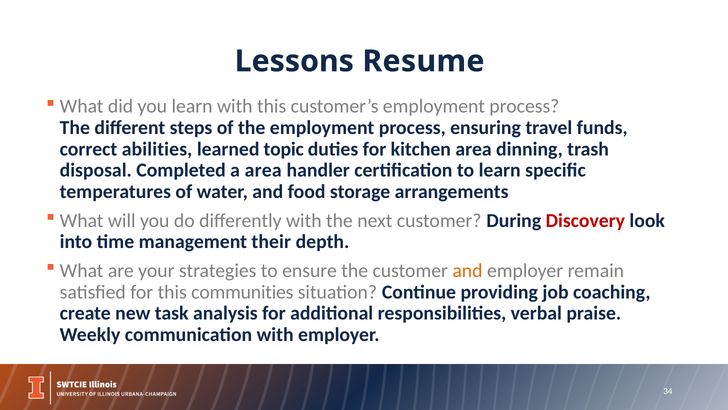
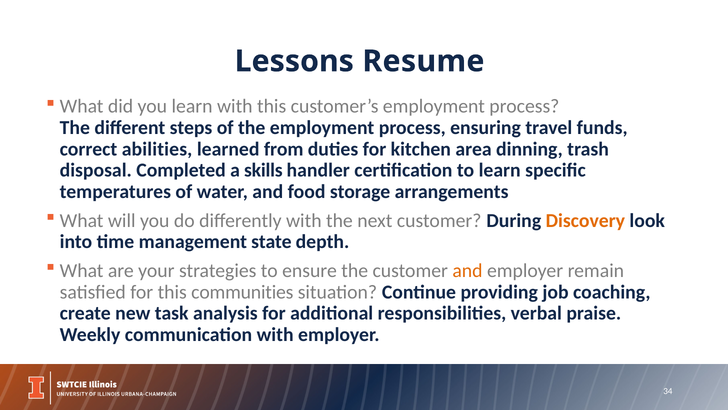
topic: topic -> from
a area: area -> skills
Discovery colour: red -> orange
their: their -> state
